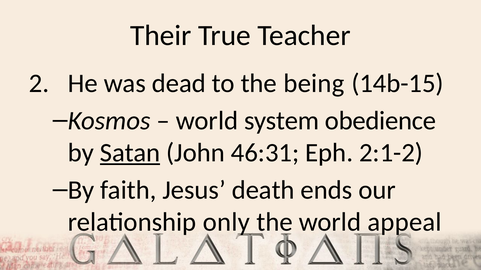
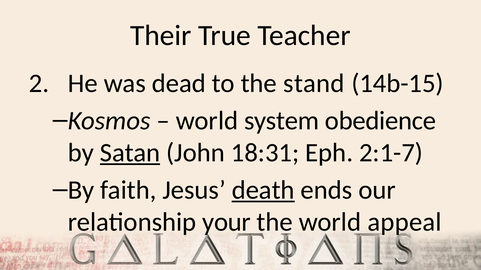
being: being -> stand
46:31: 46:31 -> 18:31
2:1-2: 2:1-2 -> 2:1-7
death underline: none -> present
only: only -> your
